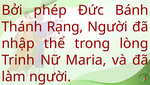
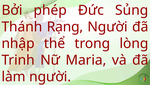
Bánh: Bánh -> Sủng
